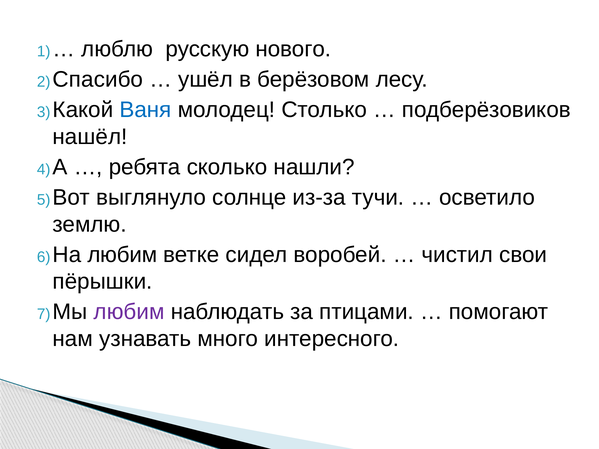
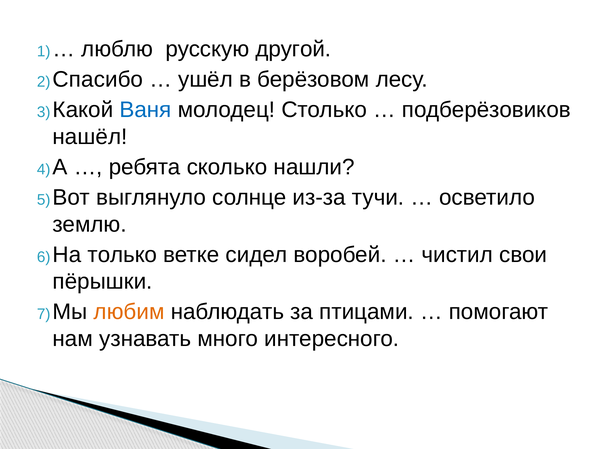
нового: нового -> другой
На любим: любим -> только
любим at (129, 312) colour: purple -> orange
